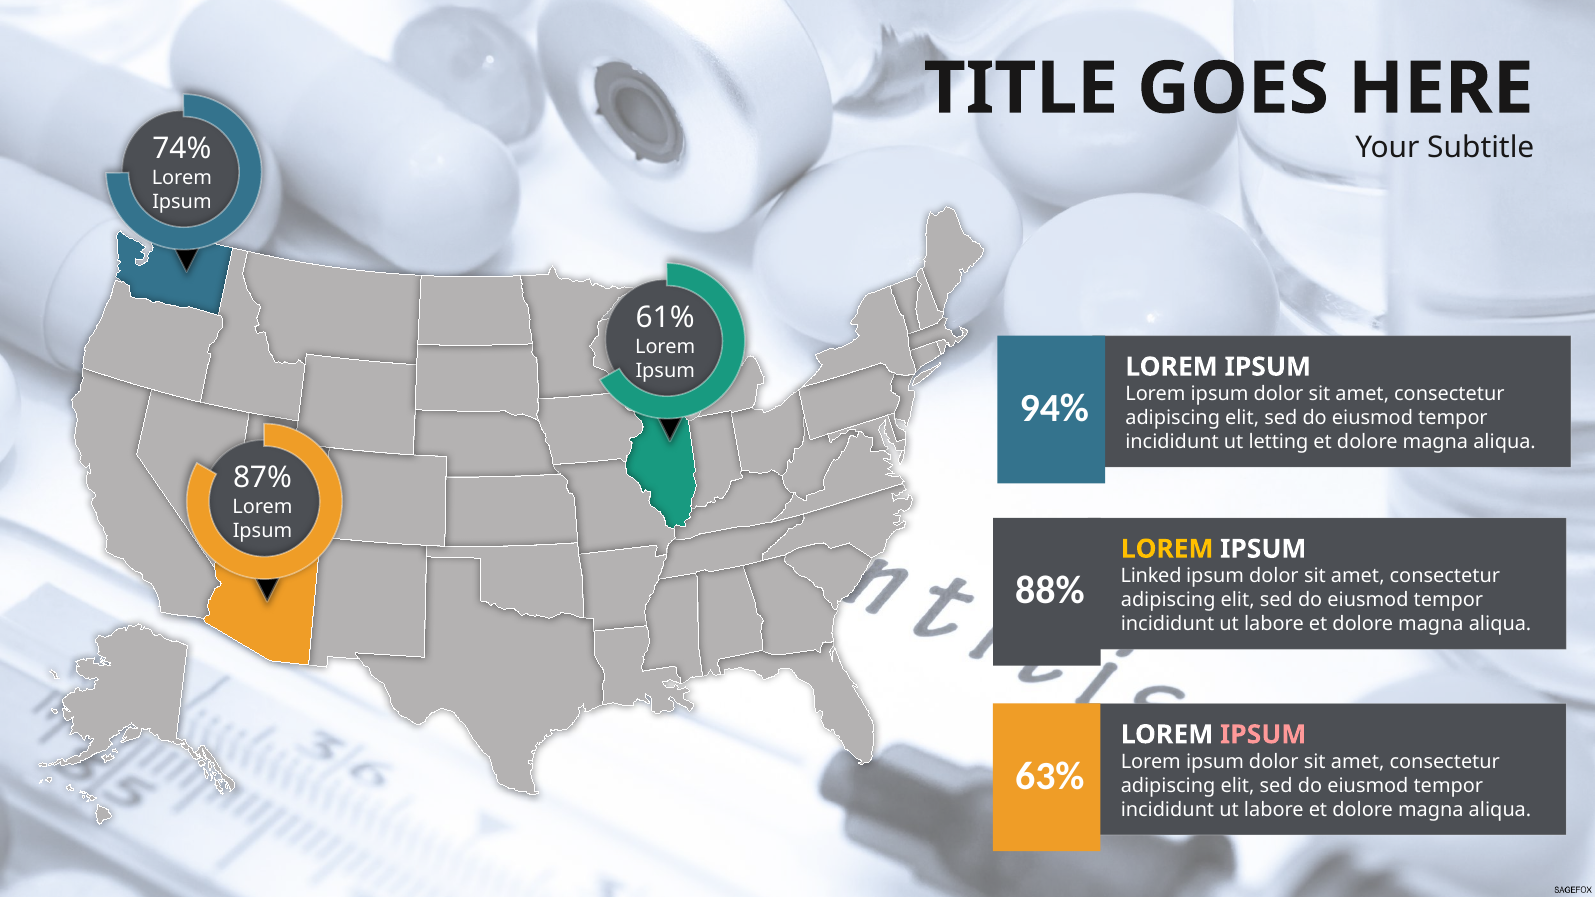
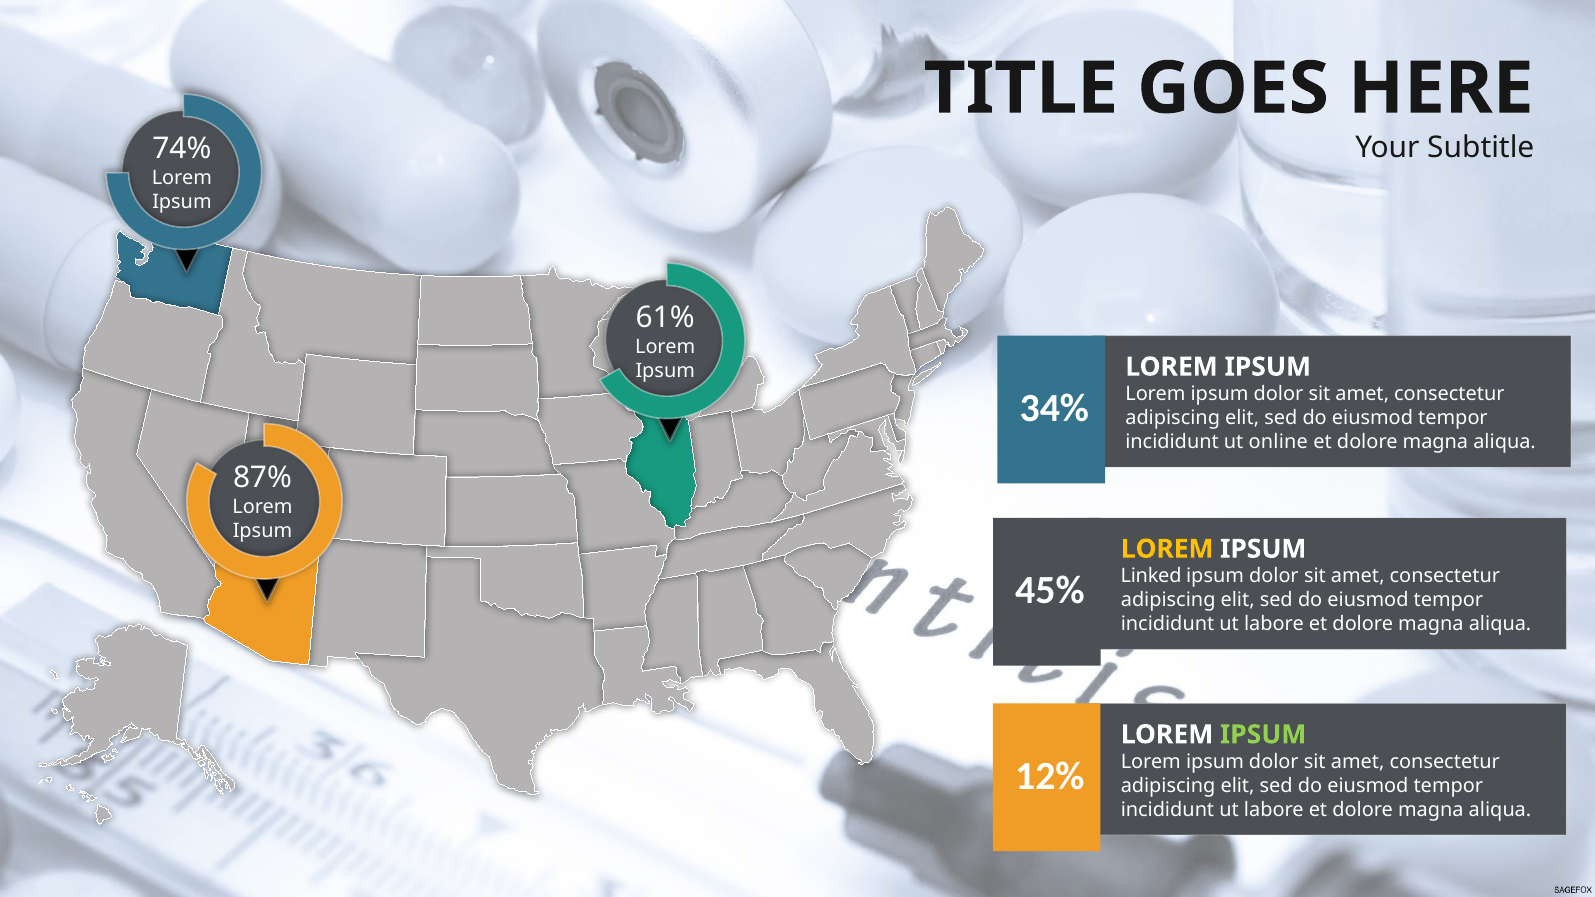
94%: 94% -> 34%
letting: letting -> online
88%: 88% -> 45%
IPSUM at (1263, 735) colour: pink -> light green
63%: 63% -> 12%
